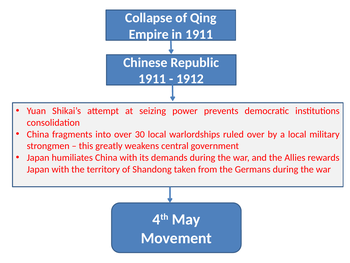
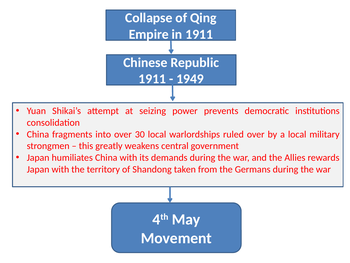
1912: 1912 -> 1949
